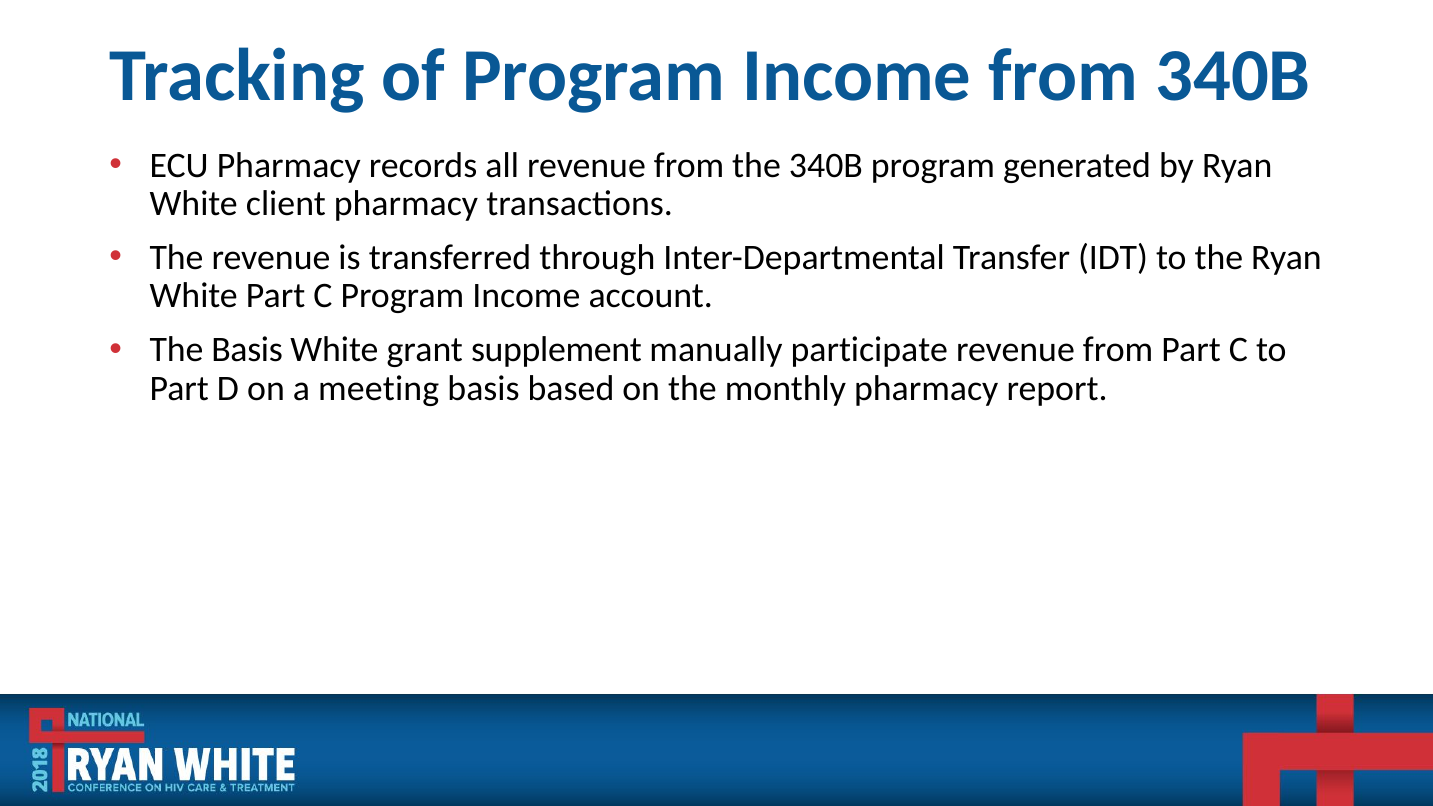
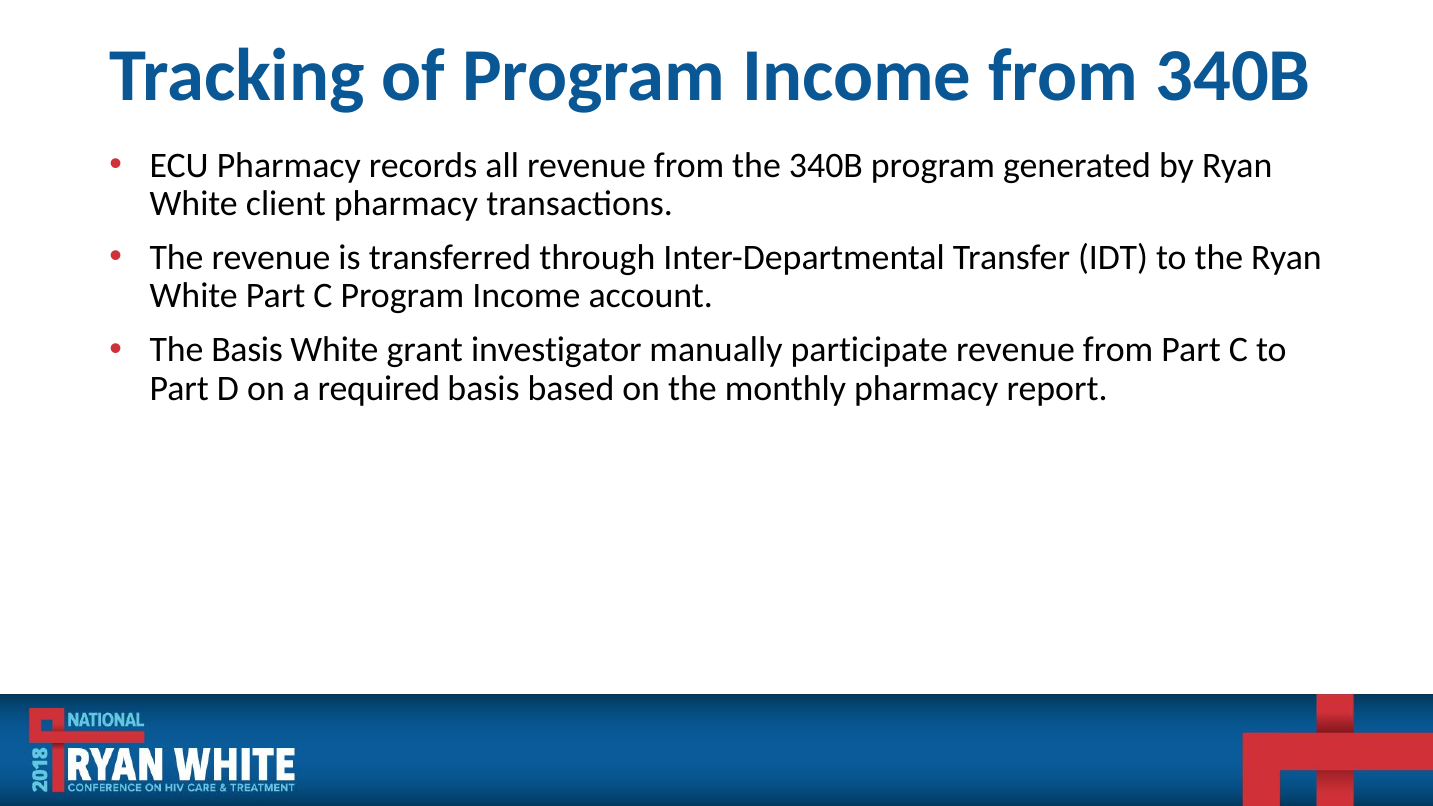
supplement: supplement -> investigator
meeting: meeting -> required
